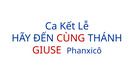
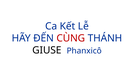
GIUSE colour: red -> black
